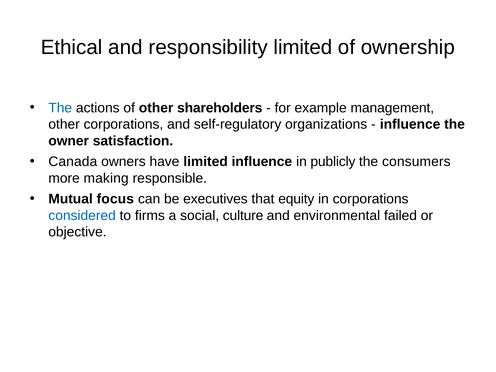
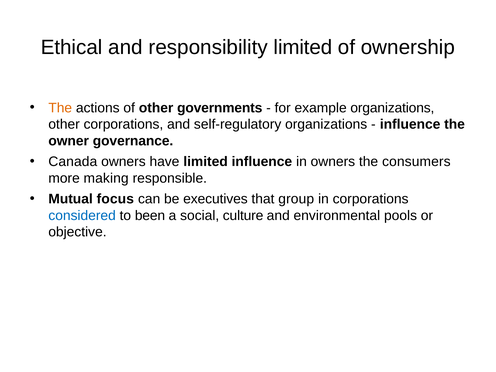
The at (60, 108) colour: blue -> orange
shareholders: shareholders -> governments
example management: management -> organizations
satisfaction: satisfaction -> governance
in publicly: publicly -> owners
equity: equity -> group
firms: firms -> been
failed: failed -> pools
